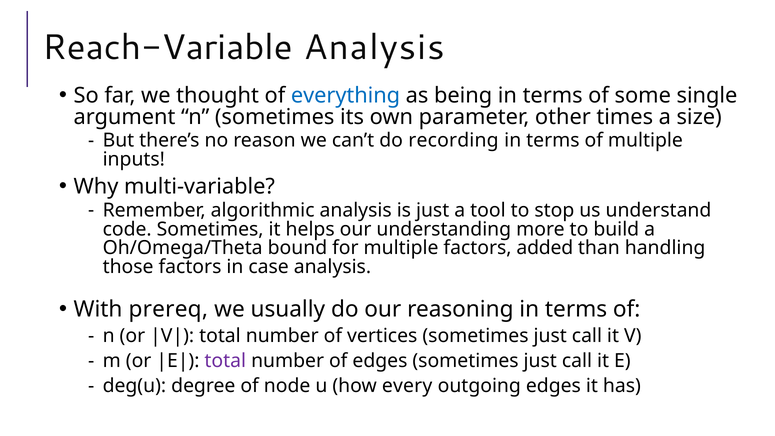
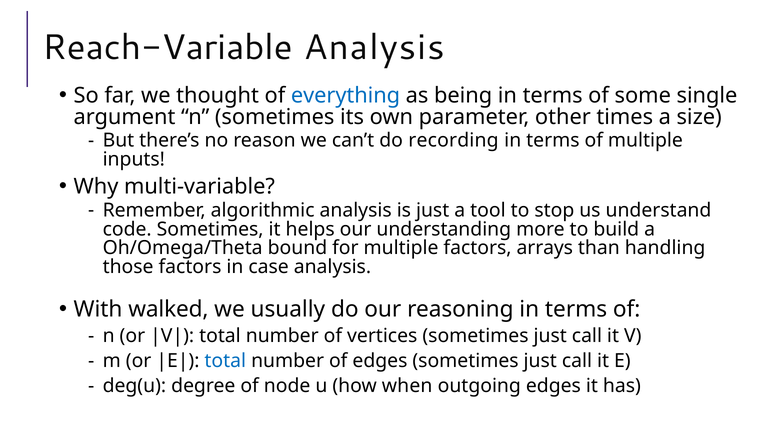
added: added -> arrays
prereq: prereq -> walked
total at (225, 361) colour: purple -> blue
every: every -> when
